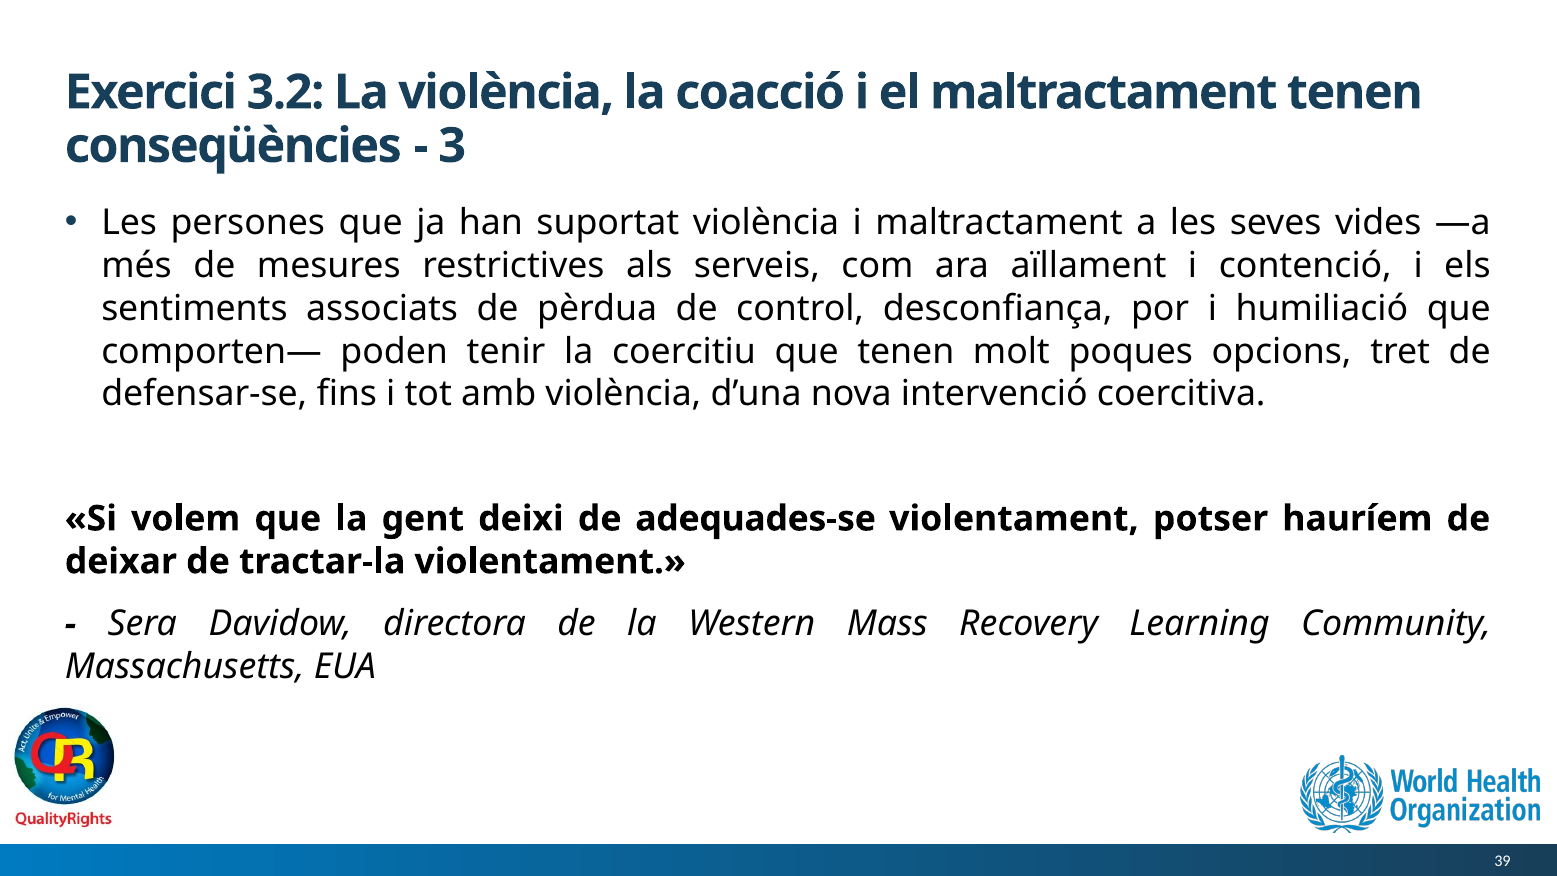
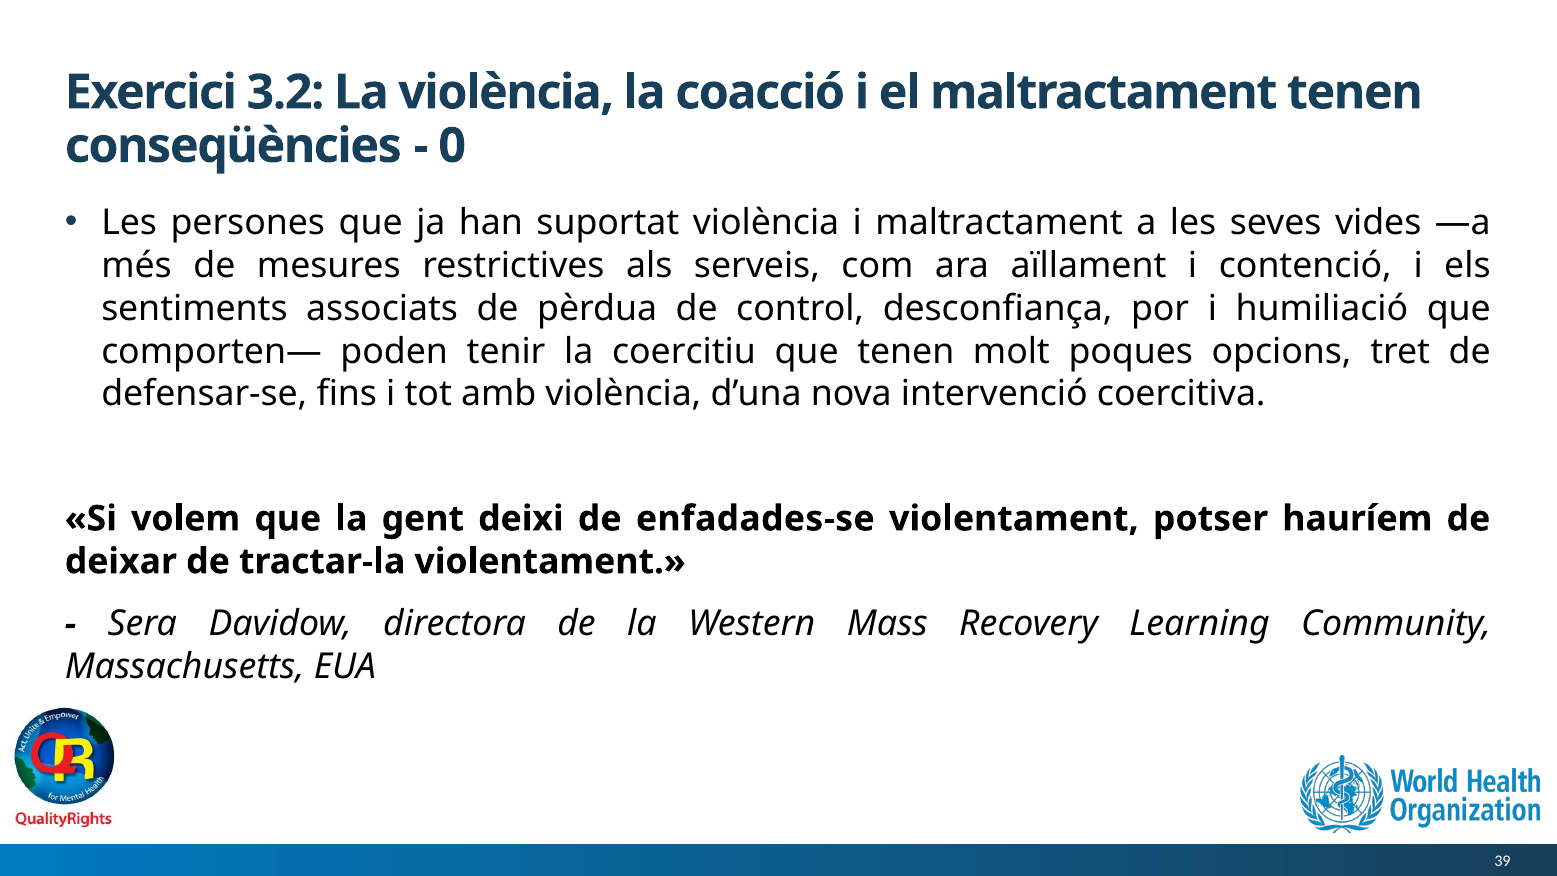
3: 3 -> 0
adequades-se: adequades-se -> enfadades-se
